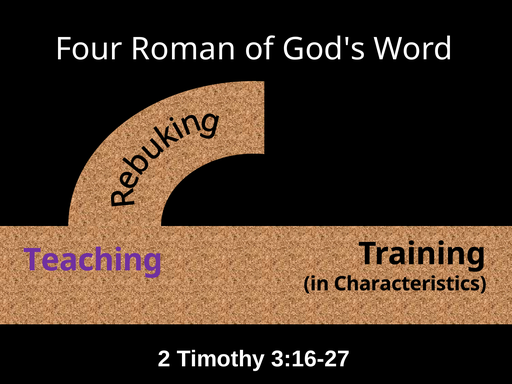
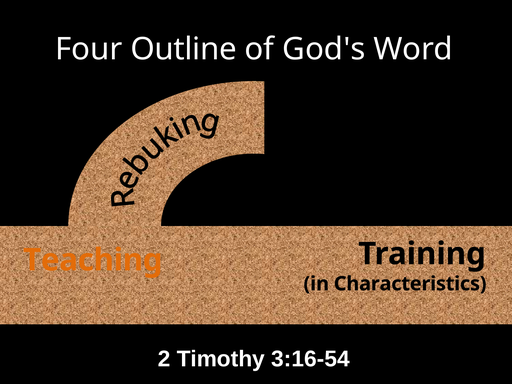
Roman: Roman -> Outline
Teaching colour: purple -> orange
3:16-27: 3:16-27 -> 3:16-54
